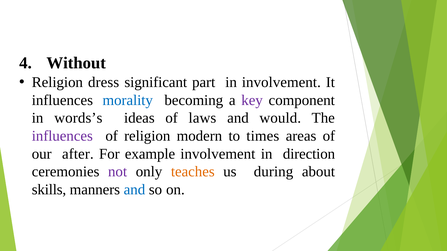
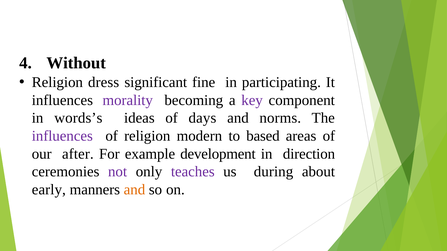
part: part -> fine
in involvement: involvement -> participating
morality colour: blue -> purple
laws: laws -> days
would: would -> norms
times: times -> based
example involvement: involvement -> development
teaches colour: orange -> purple
skills: skills -> early
and at (134, 190) colour: blue -> orange
